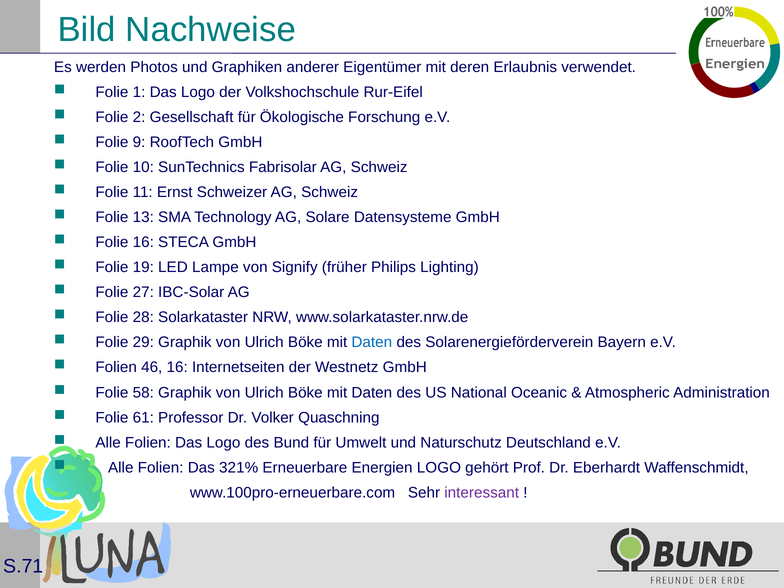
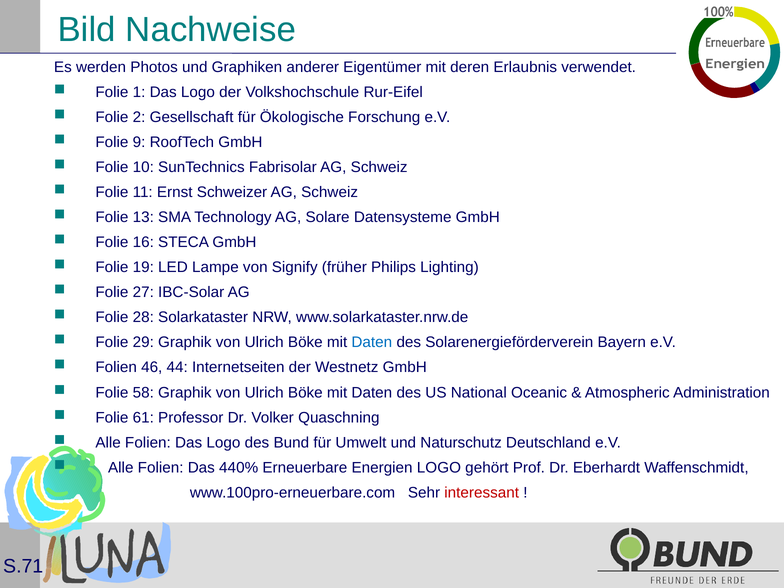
46 16: 16 -> 44
321%: 321% -> 440%
interessant colour: purple -> red
